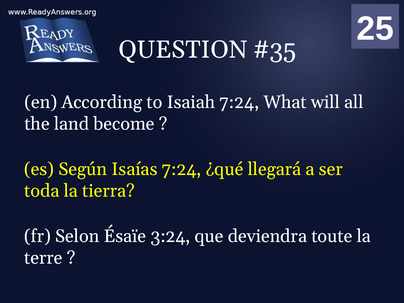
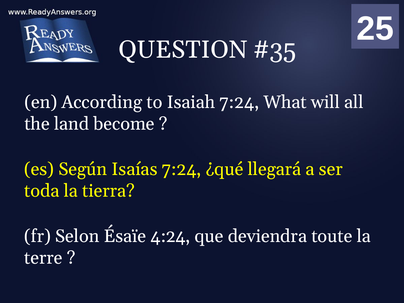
3:24: 3:24 -> 4:24
